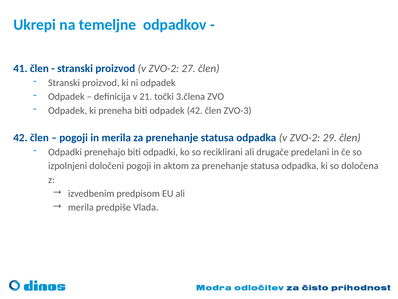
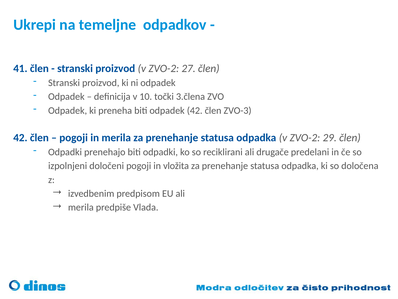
21: 21 -> 10
aktom: aktom -> vložita
